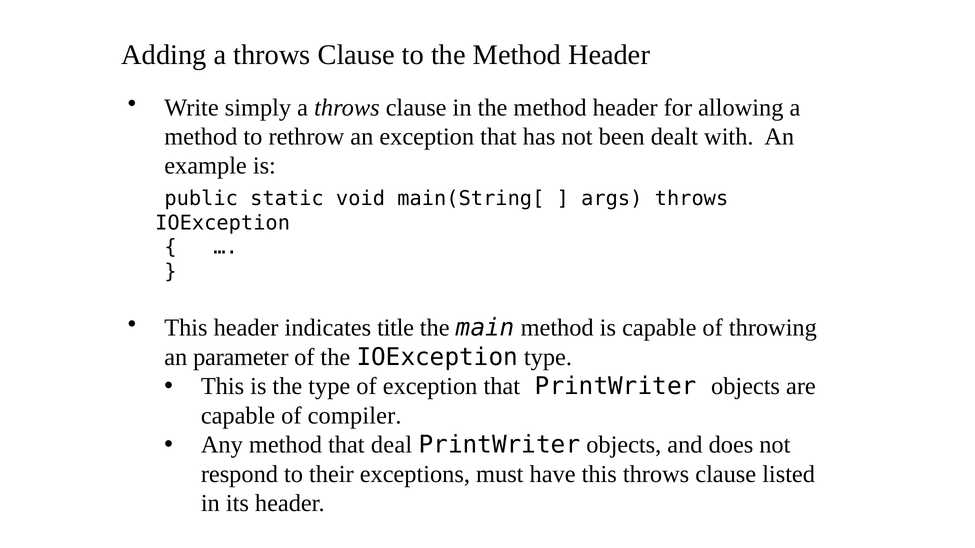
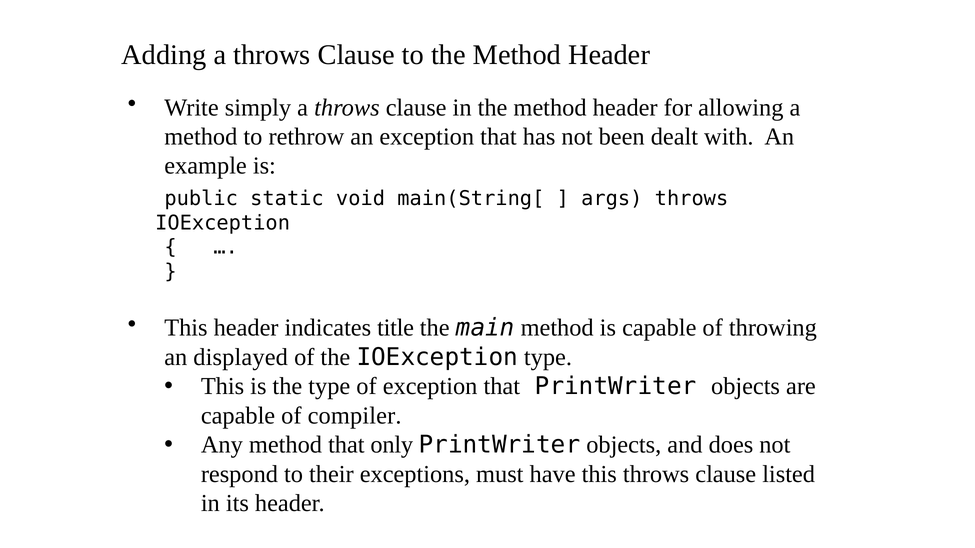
parameter: parameter -> displayed
deal: deal -> only
